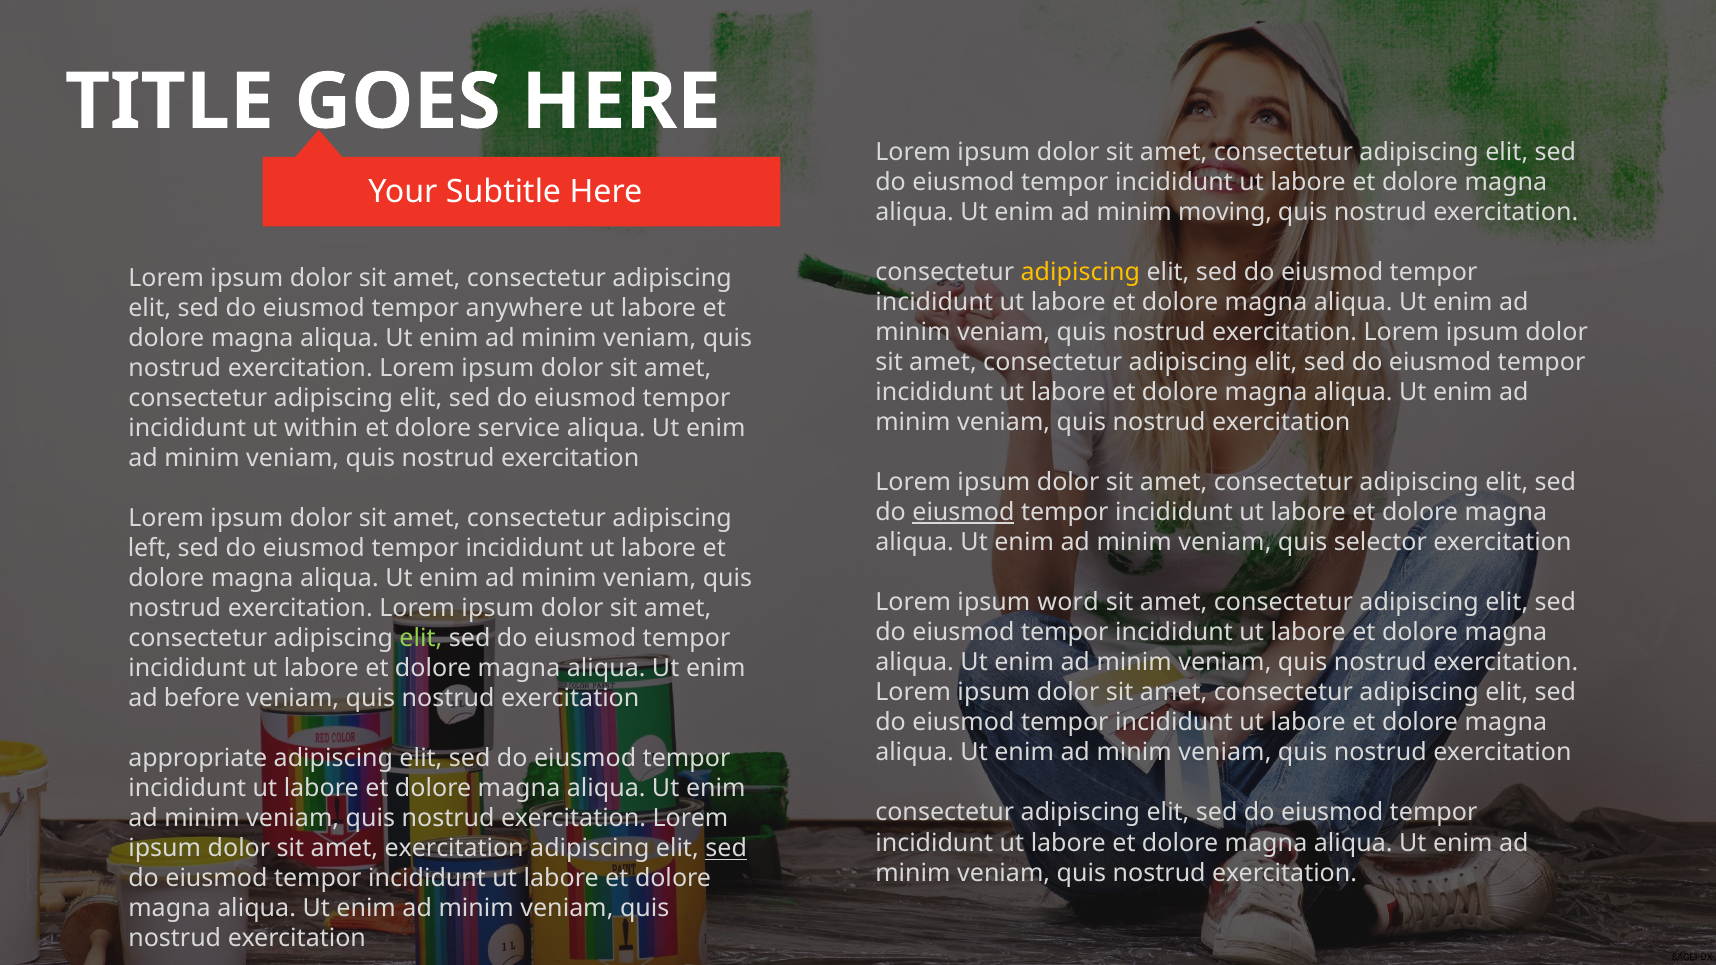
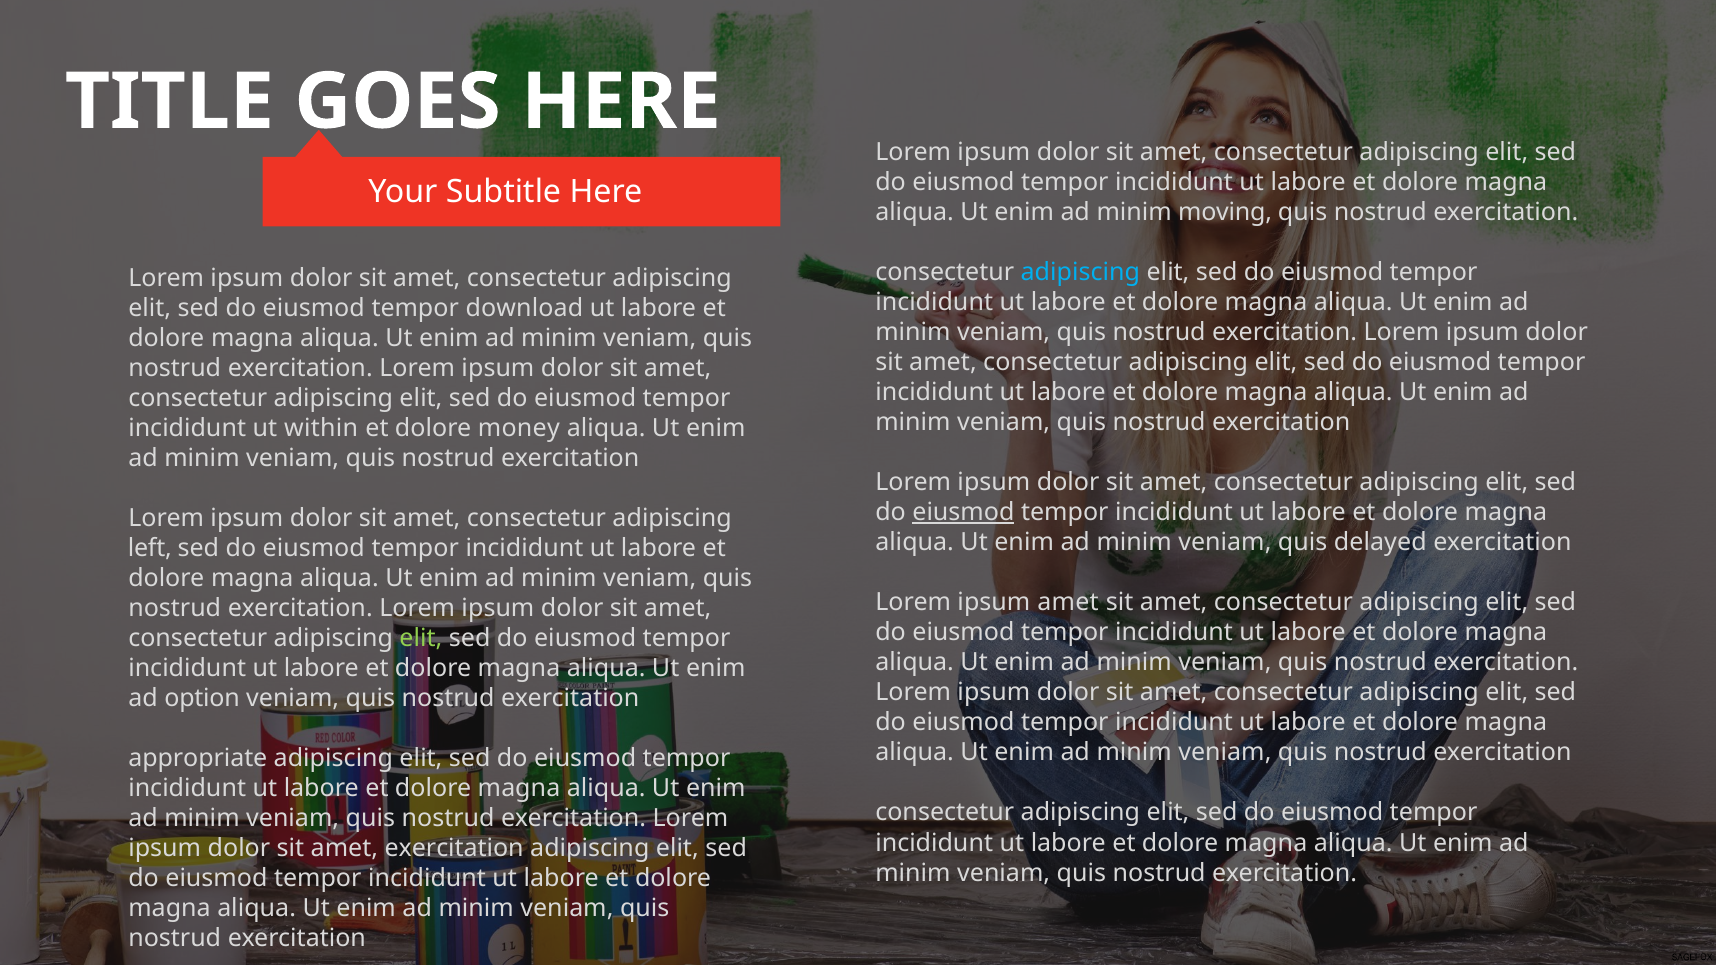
adipiscing at (1080, 272) colour: yellow -> light blue
anywhere: anywhere -> download
service: service -> money
selector: selector -> delayed
ipsum word: word -> amet
before: before -> option
sed at (726, 849) underline: present -> none
